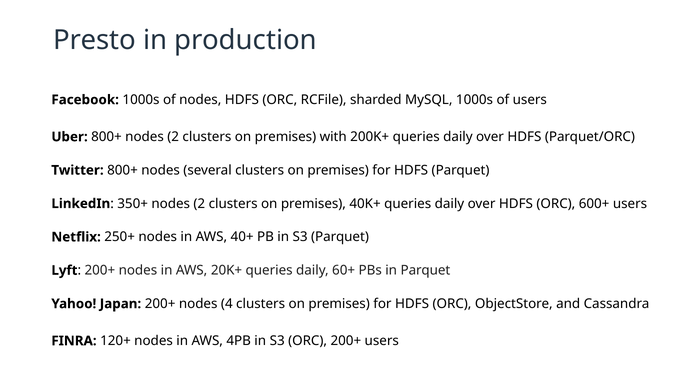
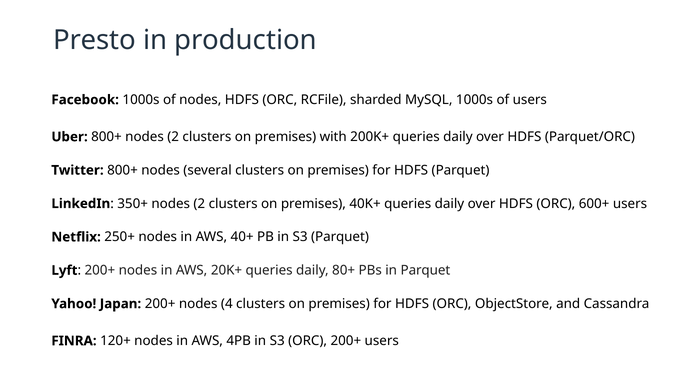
60+: 60+ -> 80+
